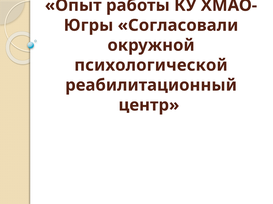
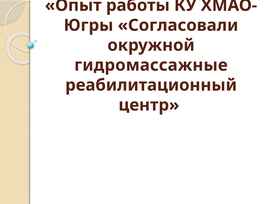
психологической: психологической -> гидромассажные
